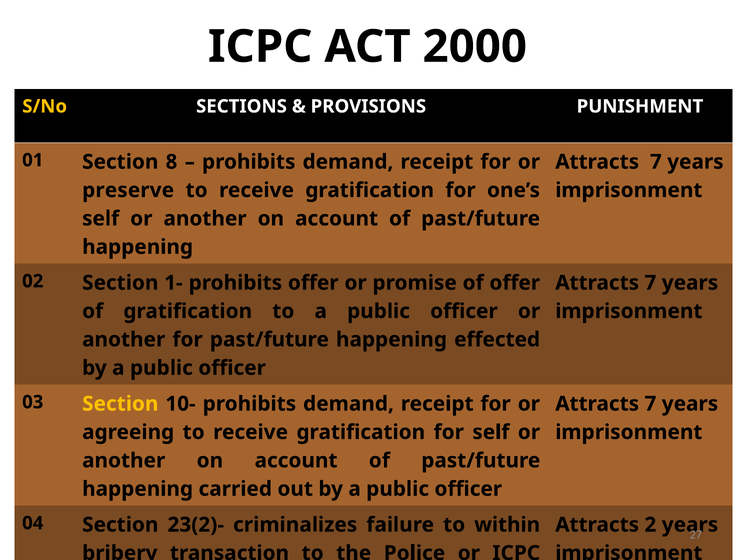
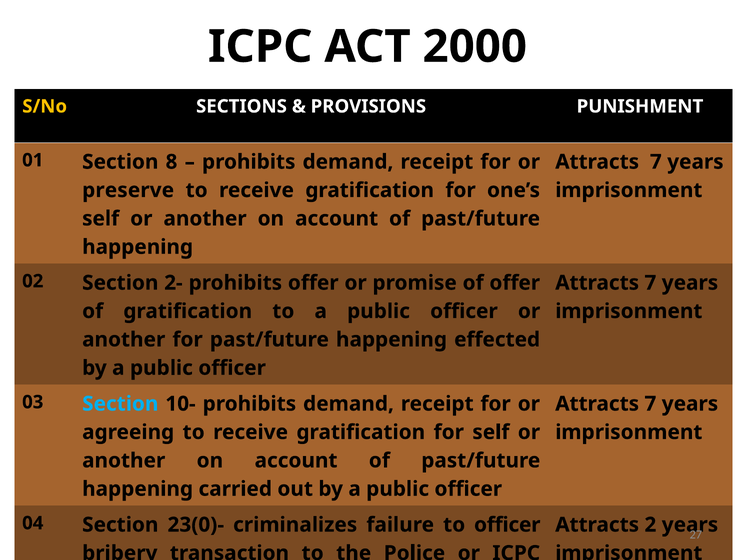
1-: 1- -> 2-
Section at (120, 404) colour: yellow -> light blue
23(2)-: 23(2)- -> 23(0)-
to within: within -> officer
